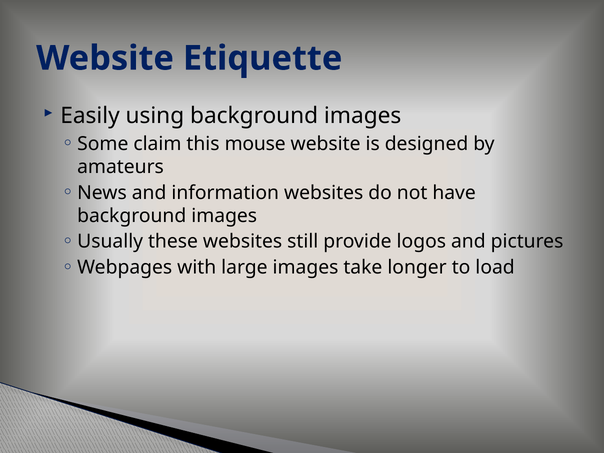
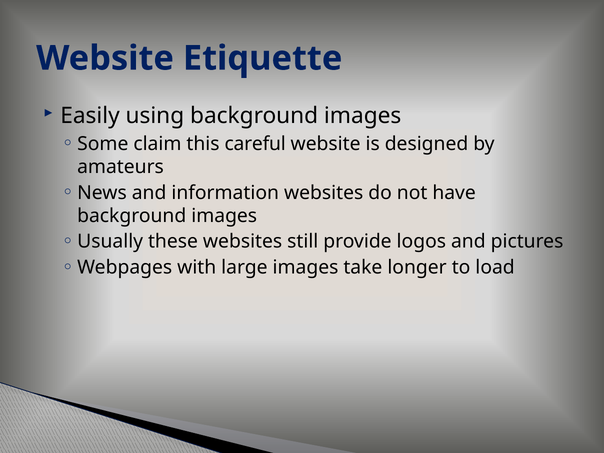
mouse: mouse -> careful
